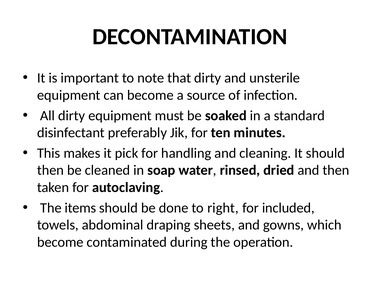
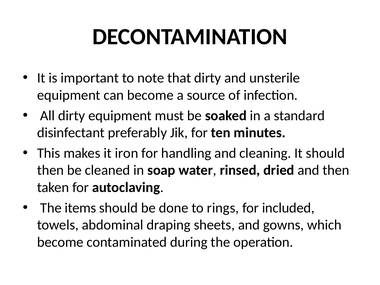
pick: pick -> iron
right: right -> rings
